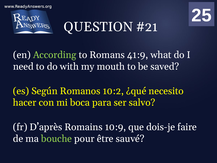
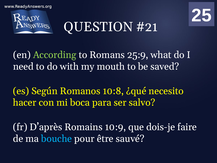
41:9: 41:9 -> 25:9
10:2: 10:2 -> 10:8
bouche colour: light green -> light blue
